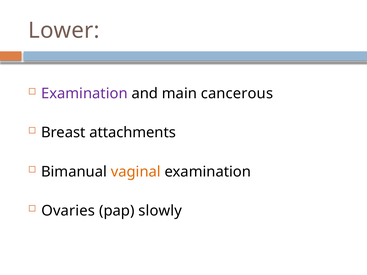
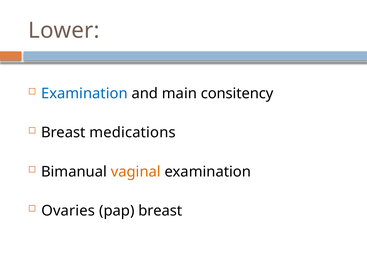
Examination at (84, 94) colour: purple -> blue
cancerous: cancerous -> consitency
attachments: attachments -> medications
pap slowly: slowly -> breast
